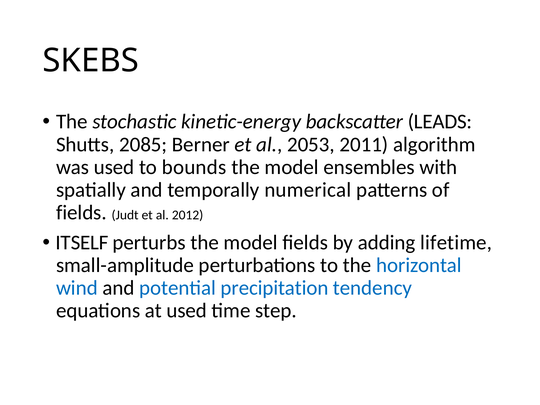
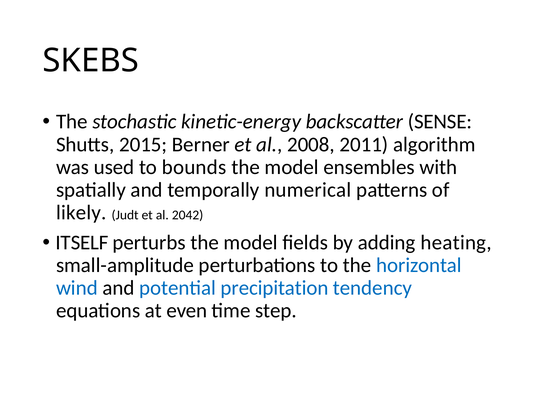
LEADS: LEADS -> SENSE
2085: 2085 -> 2015
2053: 2053 -> 2008
fields at (81, 212): fields -> likely
2012: 2012 -> 2042
lifetime: lifetime -> heating
at used: used -> even
